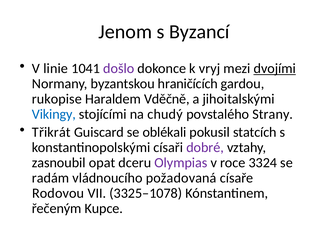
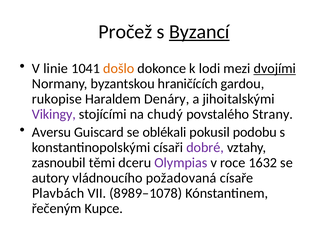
Jenom: Jenom -> Pročež
Byzancí underline: none -> present
došlo colour: purple -> orange
vryj: vryj -> lodi
Vděčně: Vděčně -> Denáry
Vikingy colour: blue -> purple
Třikrát: Třikrát -> Aversu
statcích: statcích -> podobu
opat: opat -> těmi
3324: 3324 -> 1632
radám: radám -> autory
Rodovou: Rodovou -> Plavbách
3325–1078: 3325–1078 -> 8989–1078
